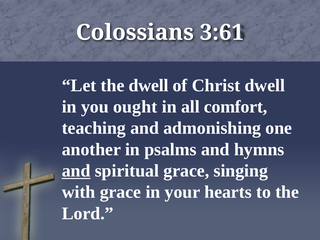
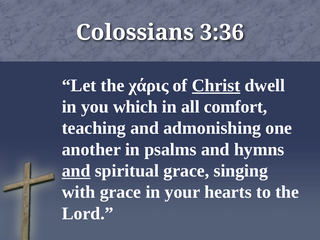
3:61: 3:61 -> 3:36
the dwell: dwell -> χάρις
Christ underline: none -> present
ought: ought -> which
